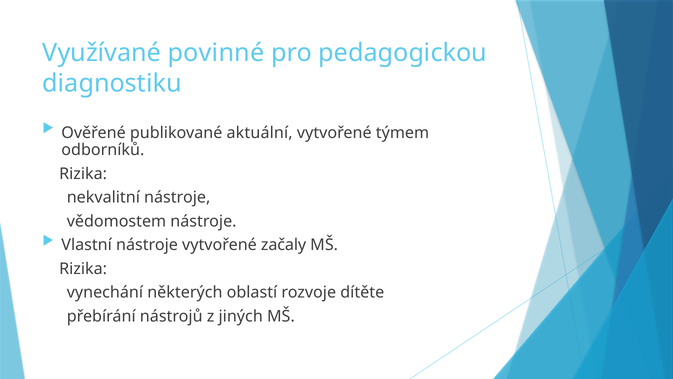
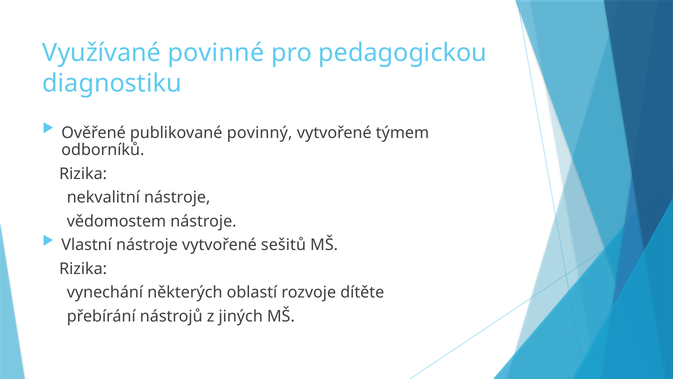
aktuální: aktuální -> povinný
začaly: začaly -> sešitů
